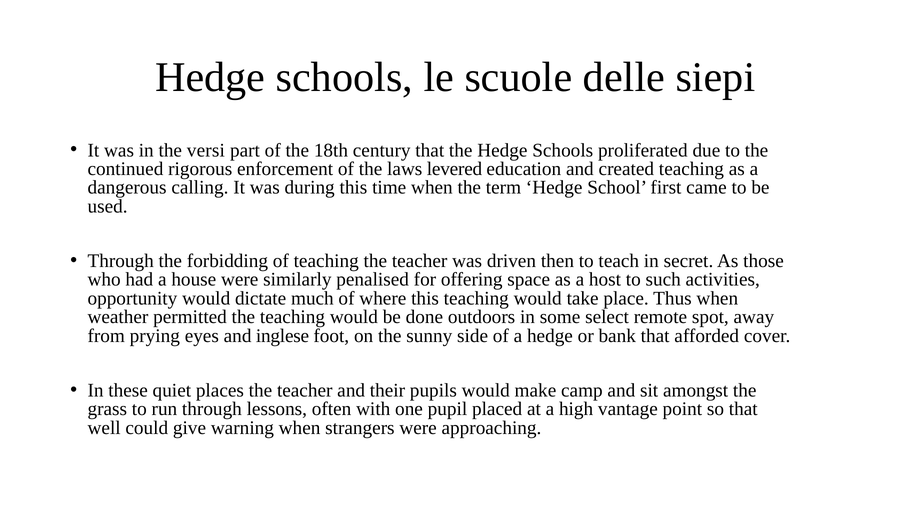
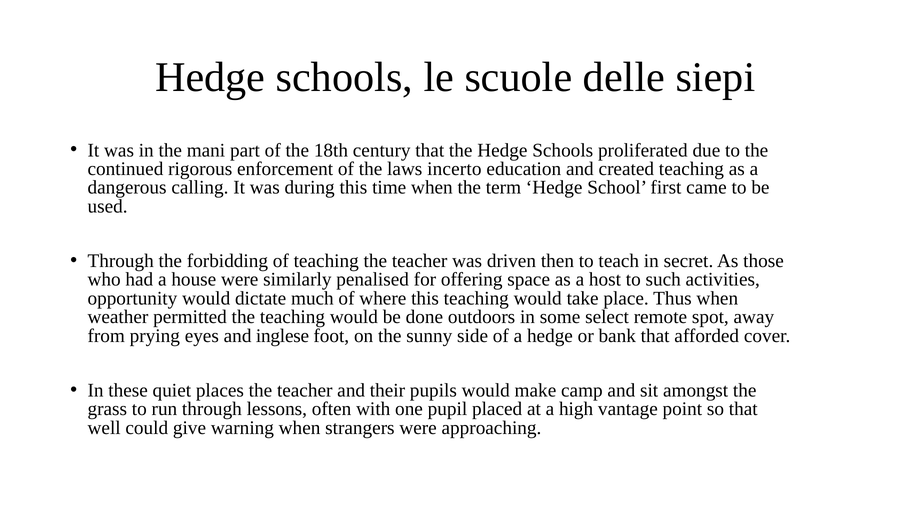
versi: versi -> mani
levered: levered -> incerto
